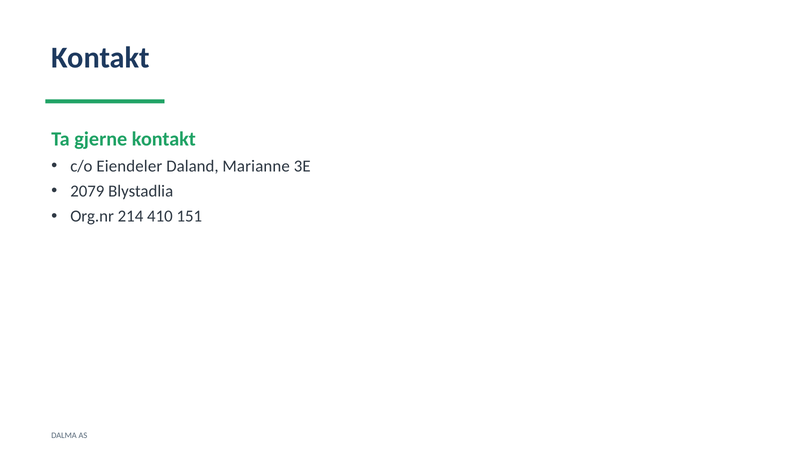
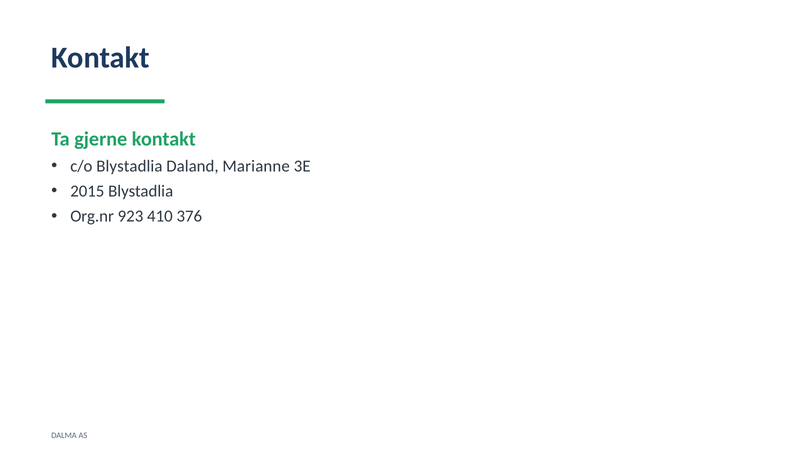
c/o Eiendeler: Eiendeler -> Blystadlia
2079: 2079 -> 2015
214: 214 -> 923
151: 151 -> 376
